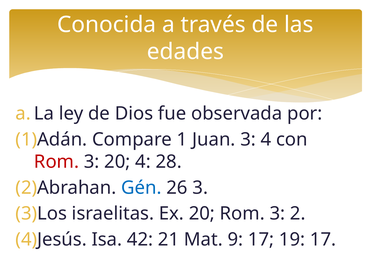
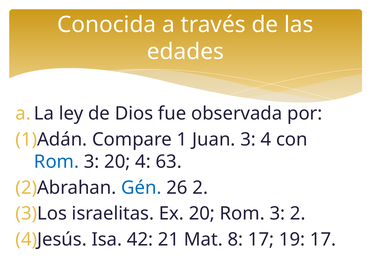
Rom at (57, 162) colour: red -> blue
28: 28 -> 63
26 3: 3 -> 2
9: 9 -> 8
